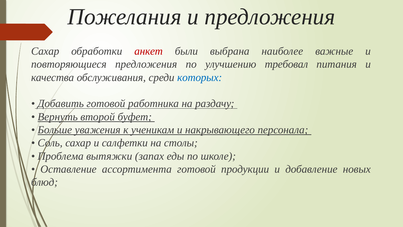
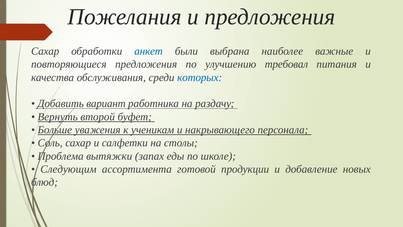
анкет colour: red -> blue
Добавить готовой: готовой -> вариант
Оставление: Оставление -> Следующим
